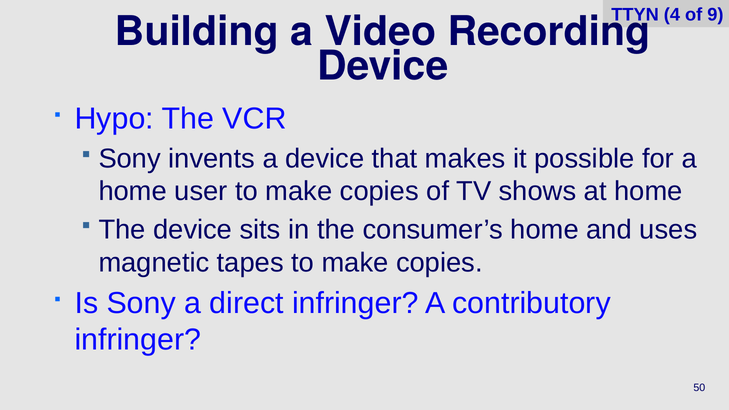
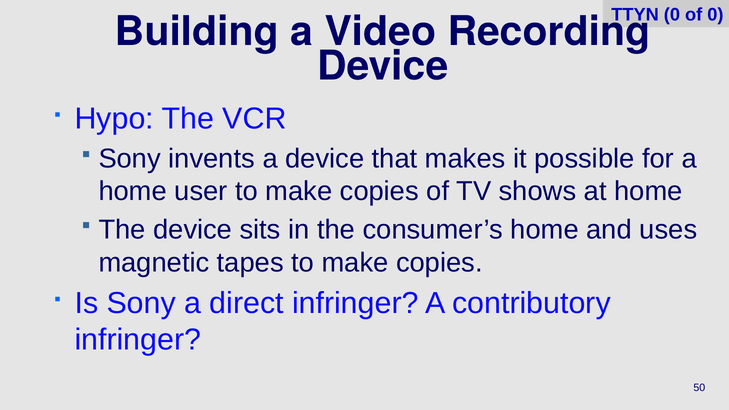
TTYN 4: 4 -> 0
of 9: 9 -> 0
